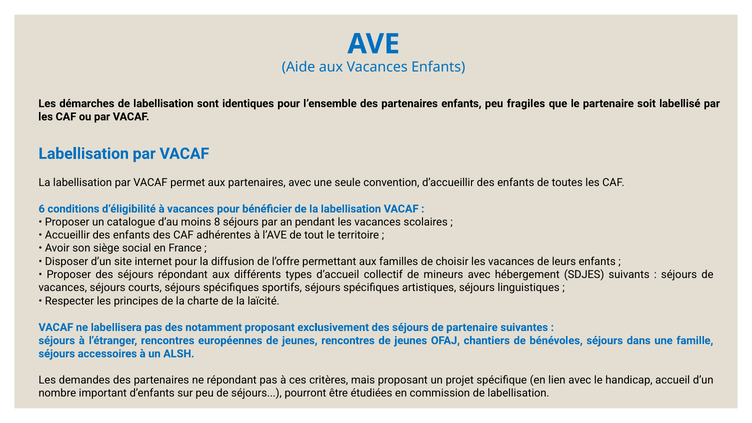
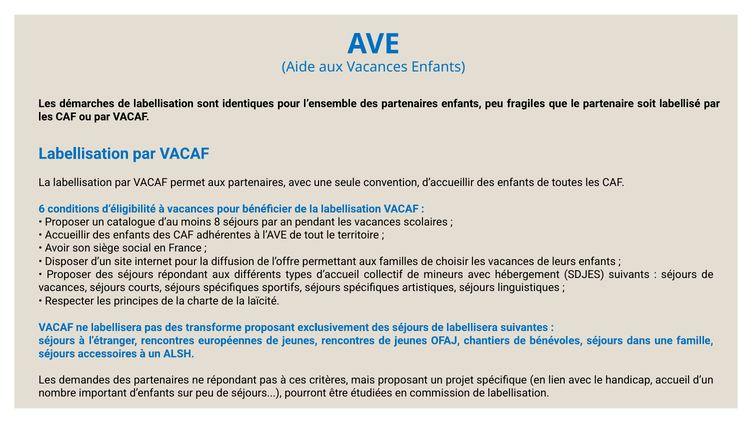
notamment: notamment -> transforme
de partenaire: partenaire -> labellisera
